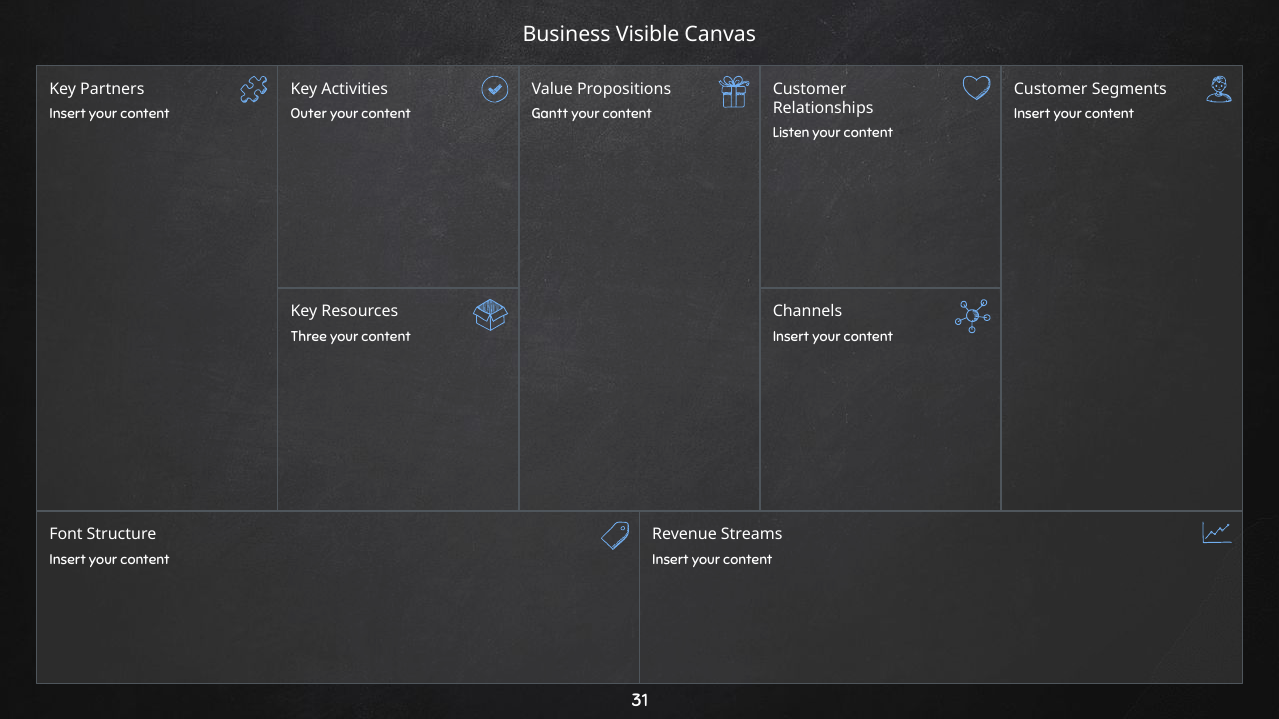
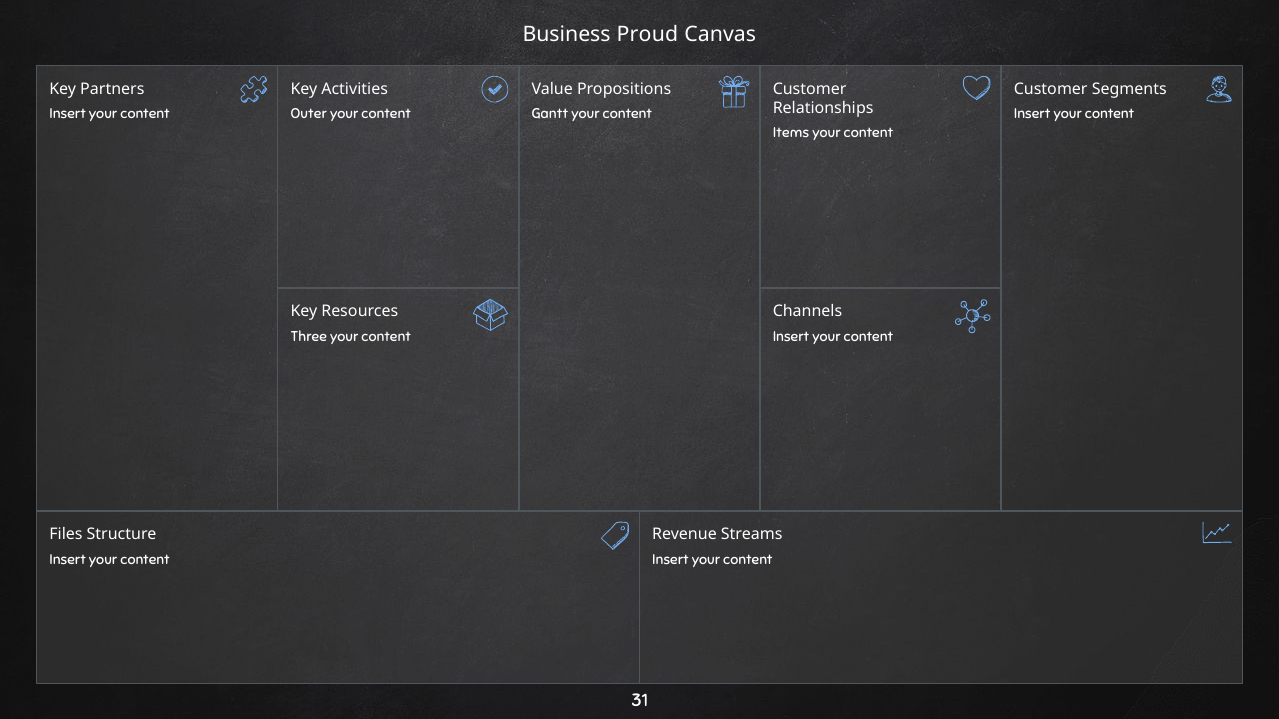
Visible: Visible -> Proud
Listen: Listen -> Items
Font: Font -> Files
